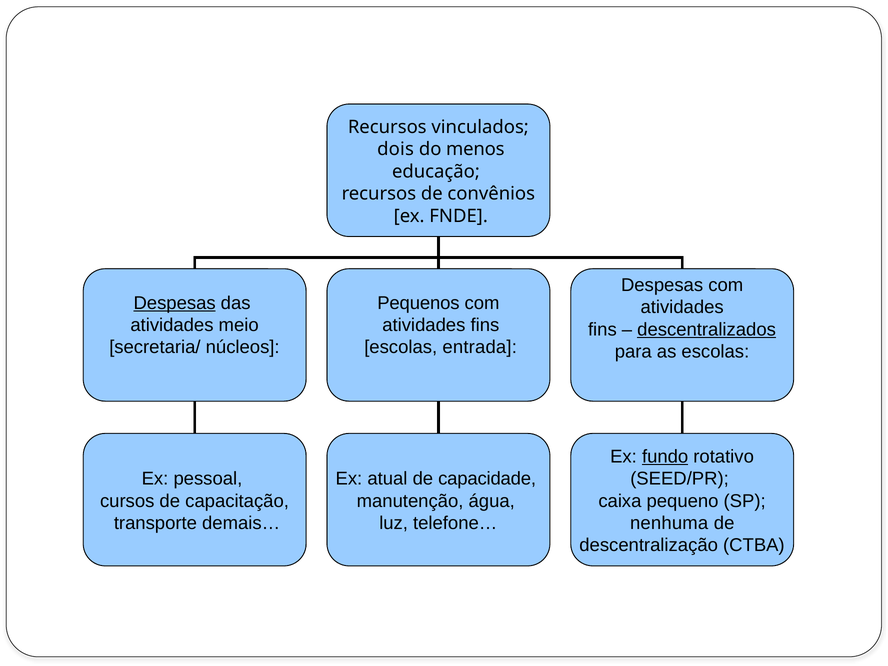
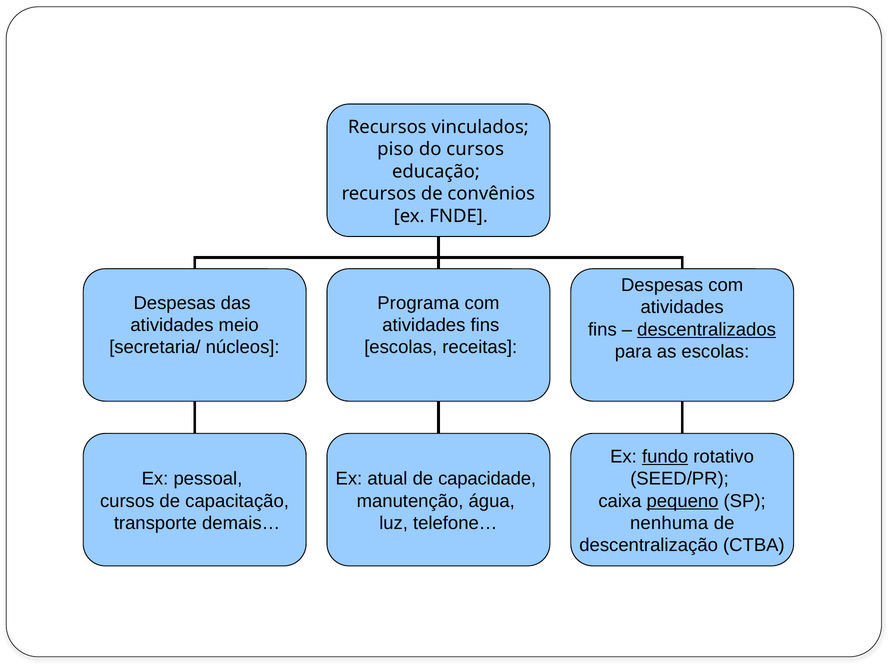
dois: dois -> piso
do menos: menos -> cursos
Despesas at (175, 303) underline: present -> none
Pequenos: Pequenos -> Programa
entrada: entrada -> receitas
pequeno underline: none -> present
